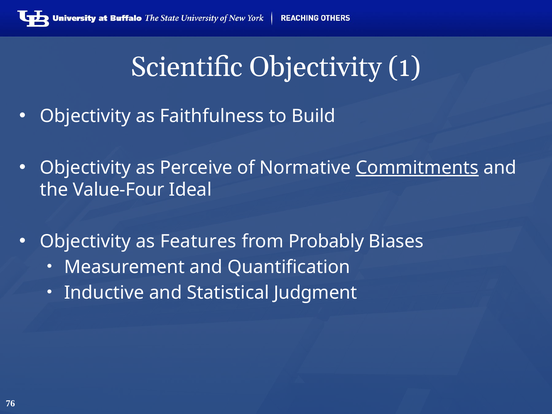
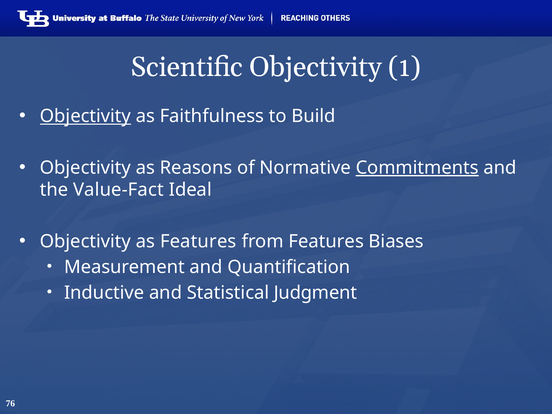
Objectivity at (85, 116) underline: none -> present
Perceive: Perceive -> Reasons
Value-Four: Value-Four -> Value-Fact
from Probably: Probably -> Features
